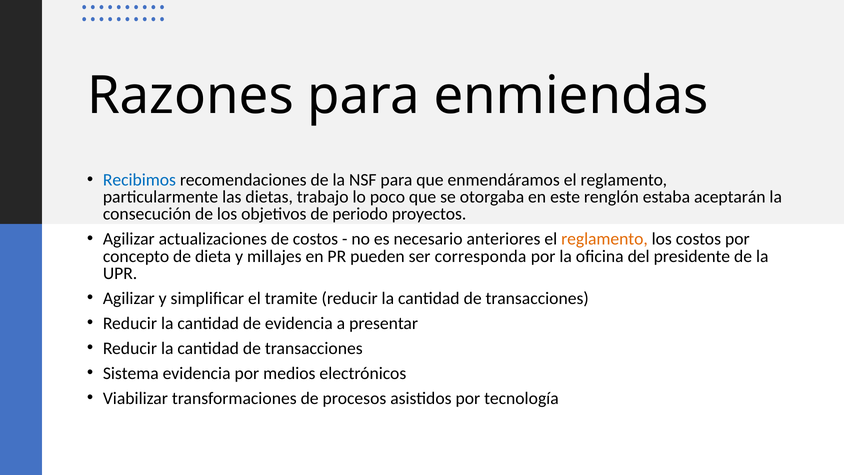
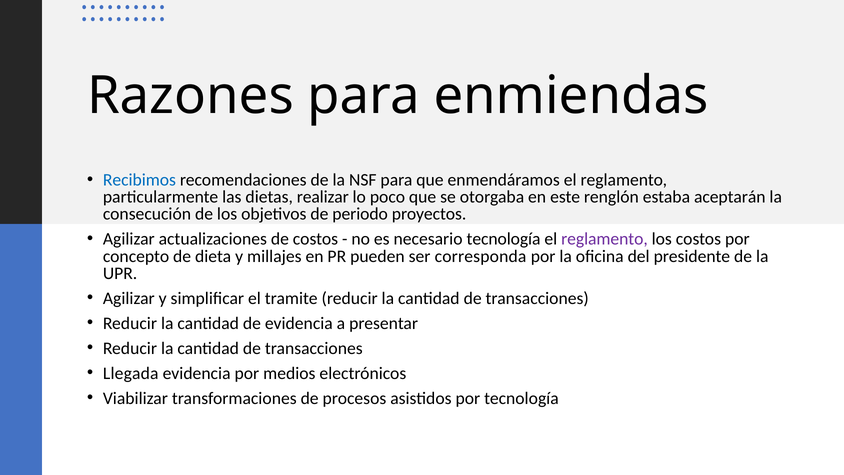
trabajo: trabajo -> realizar
necesario anteriores: anteriores -> tecnología
reglamento at (604, 239) colour: orange -> purple
Sistema: Sistema -> Llegada
